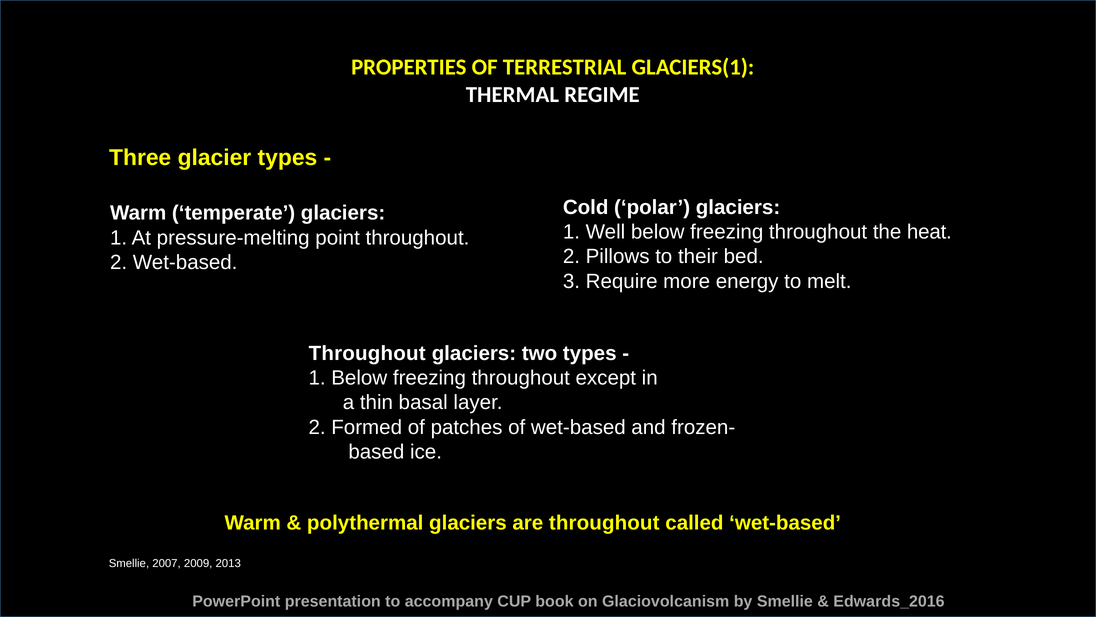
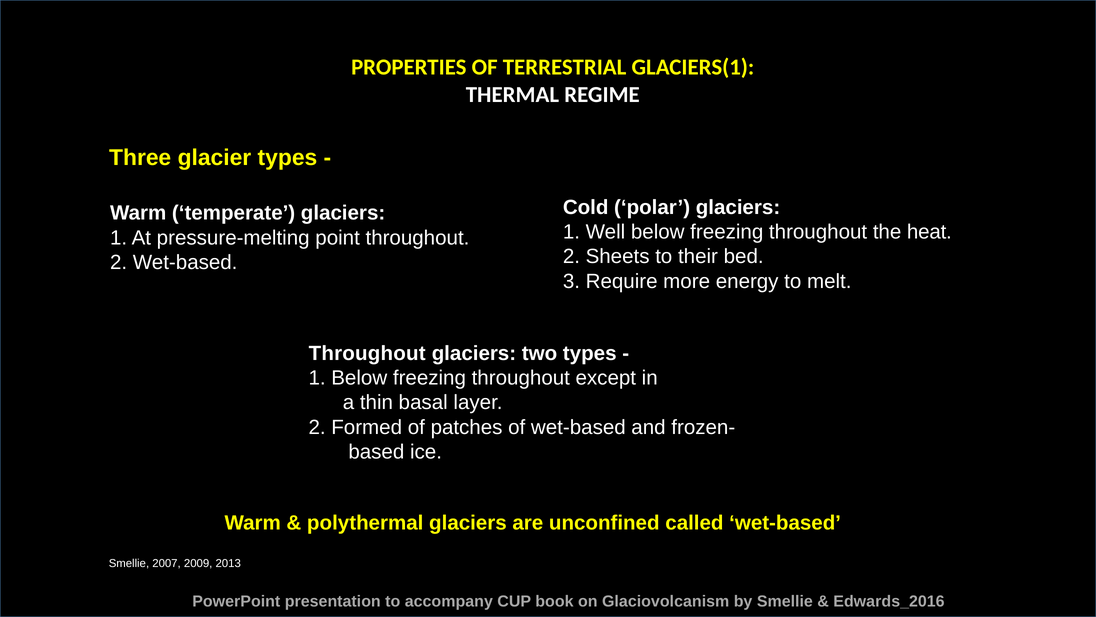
Pillows: Pillows -> Sheets
are throughout: throughout -> unconfined
